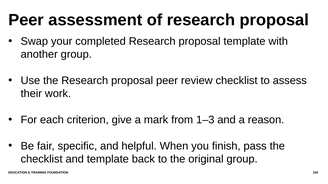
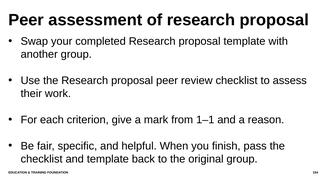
1–3: 1–3 -> 1–1
